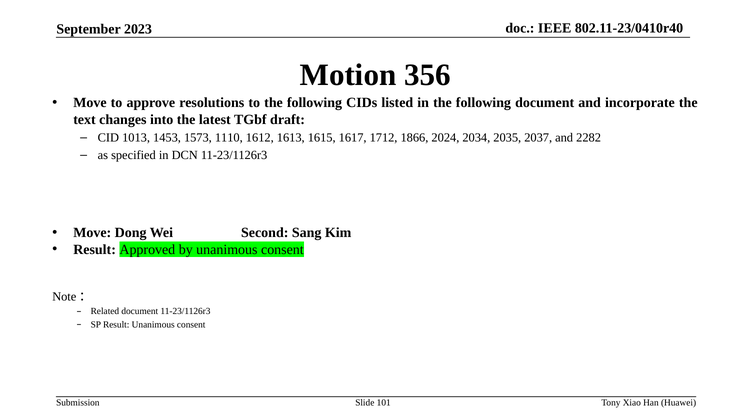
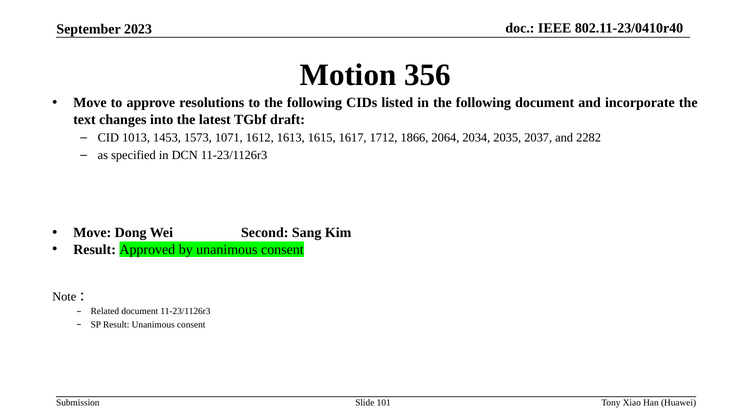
1110: 1110 -> 1071
2024: 2024 -> 2064
